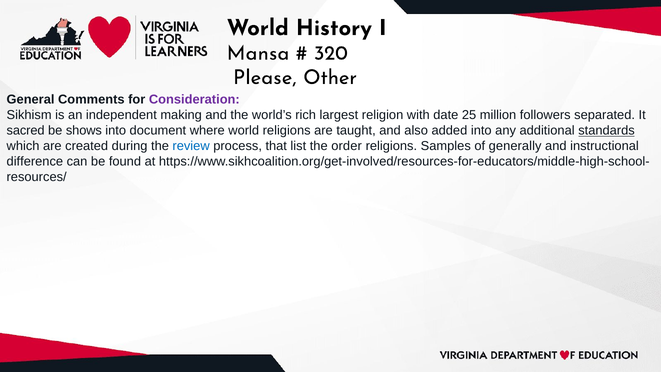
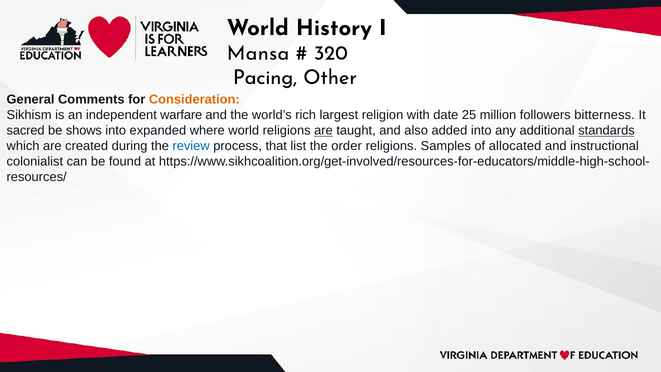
Please: Please -> Pacing
Consideration colour: purple -> orange
making: making -> warfare
separated: separated -> bitterness
document: document -> expanded
are at (323, 131) underline: none -> present
generally: generally -> allocated
difference: difference -> colonialist
